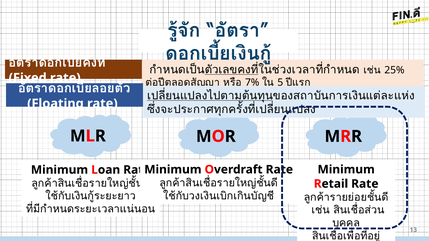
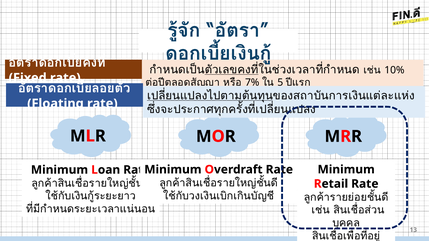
25%: 25% -> 10%
